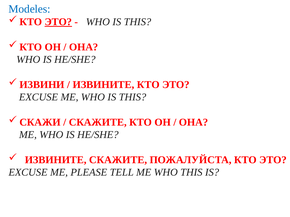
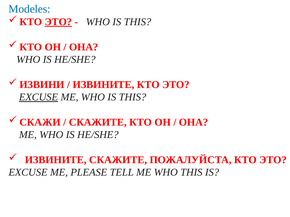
EXCUSE at (39, 97) underline: none -> present
